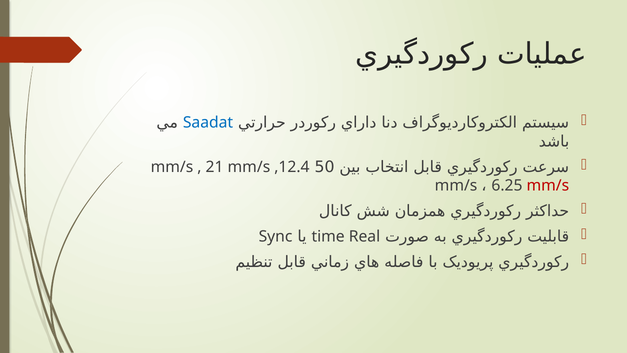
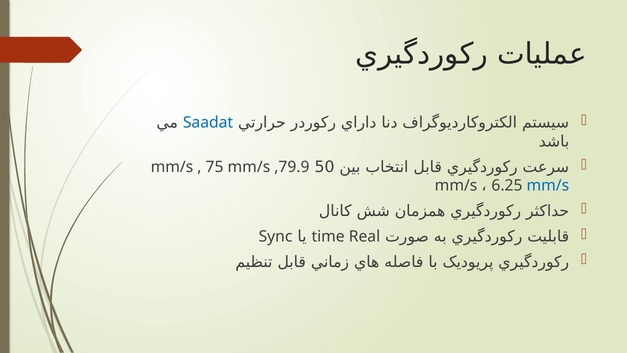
21: 21 -> 75
,12.4: ,12.4 -> ,79.9
mm/s at (548, 186) colour: red -> blue
